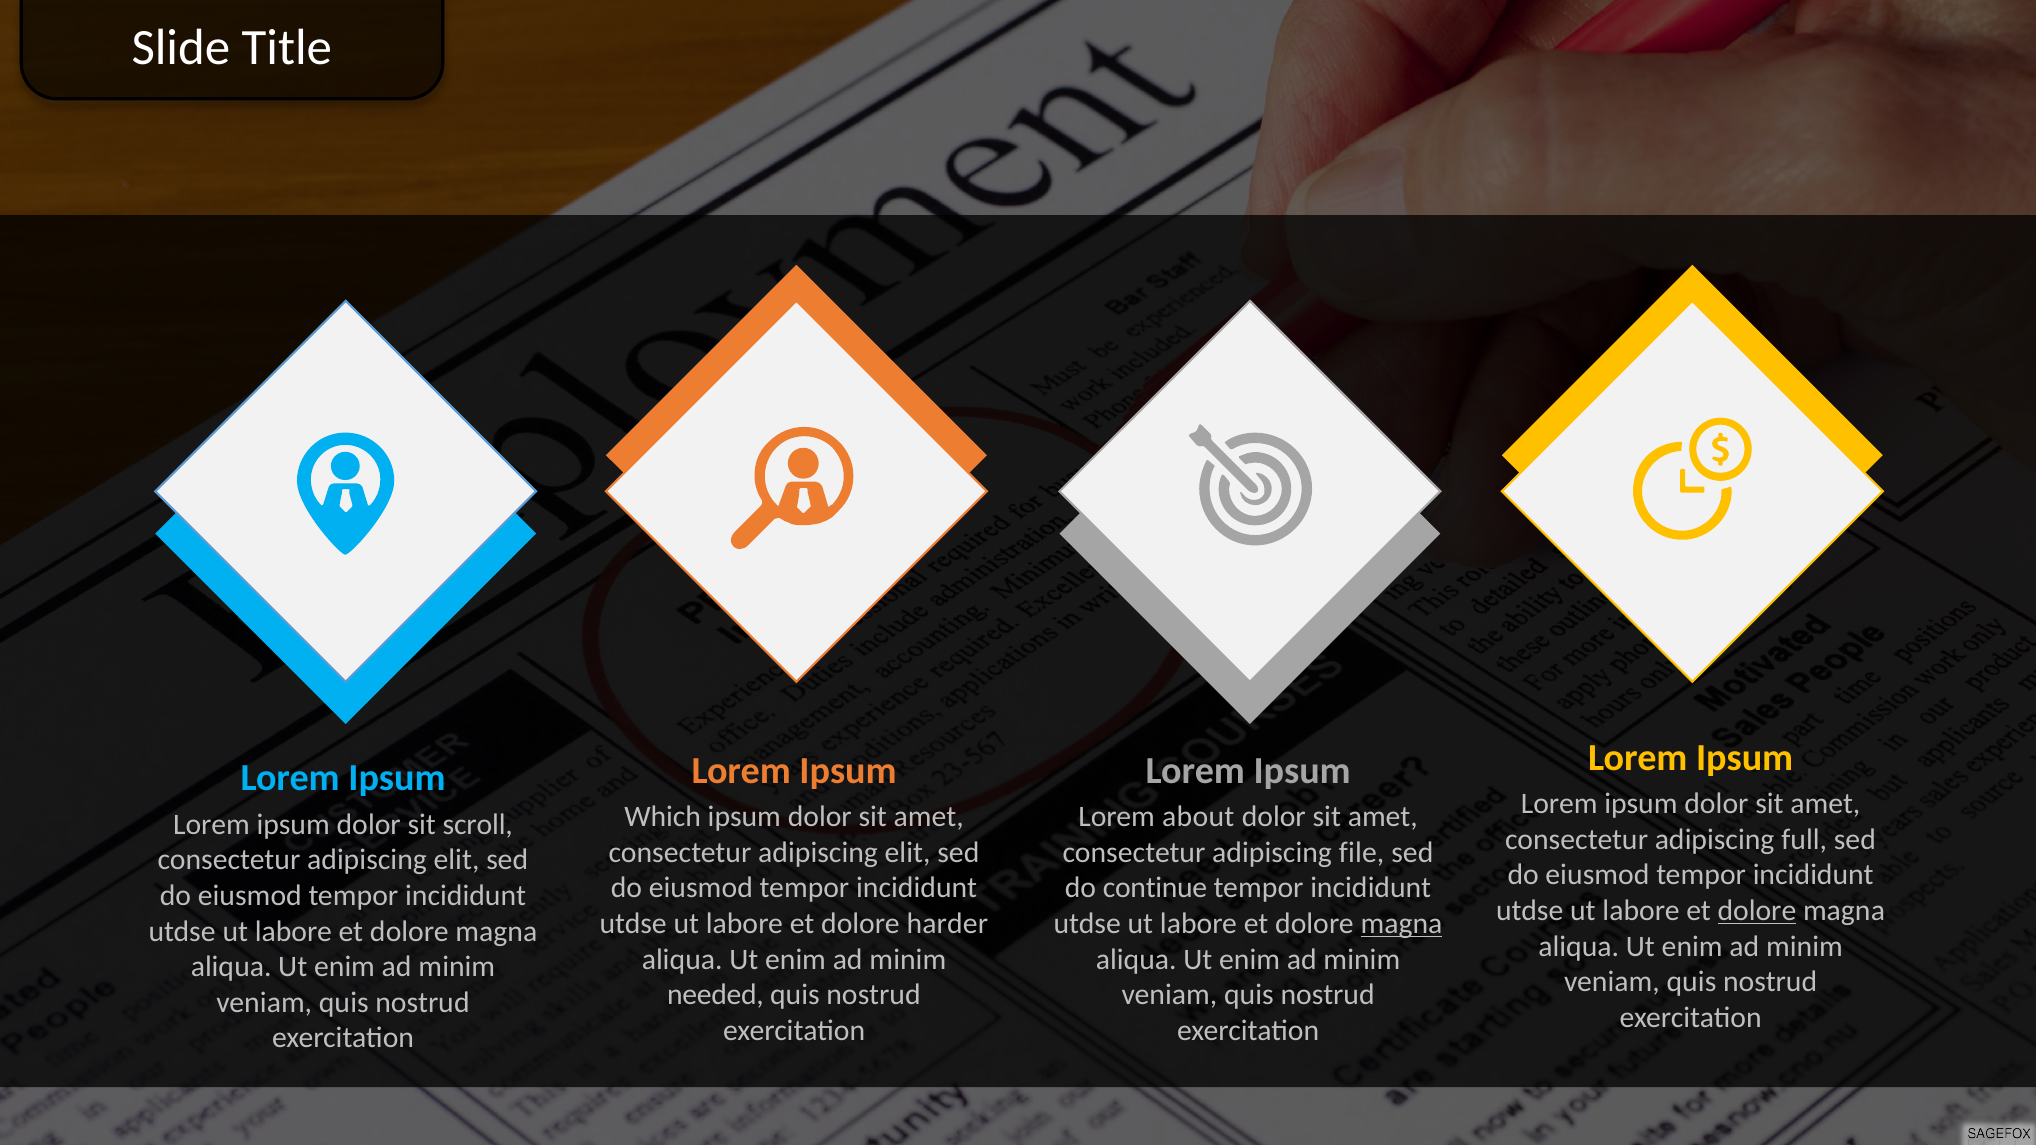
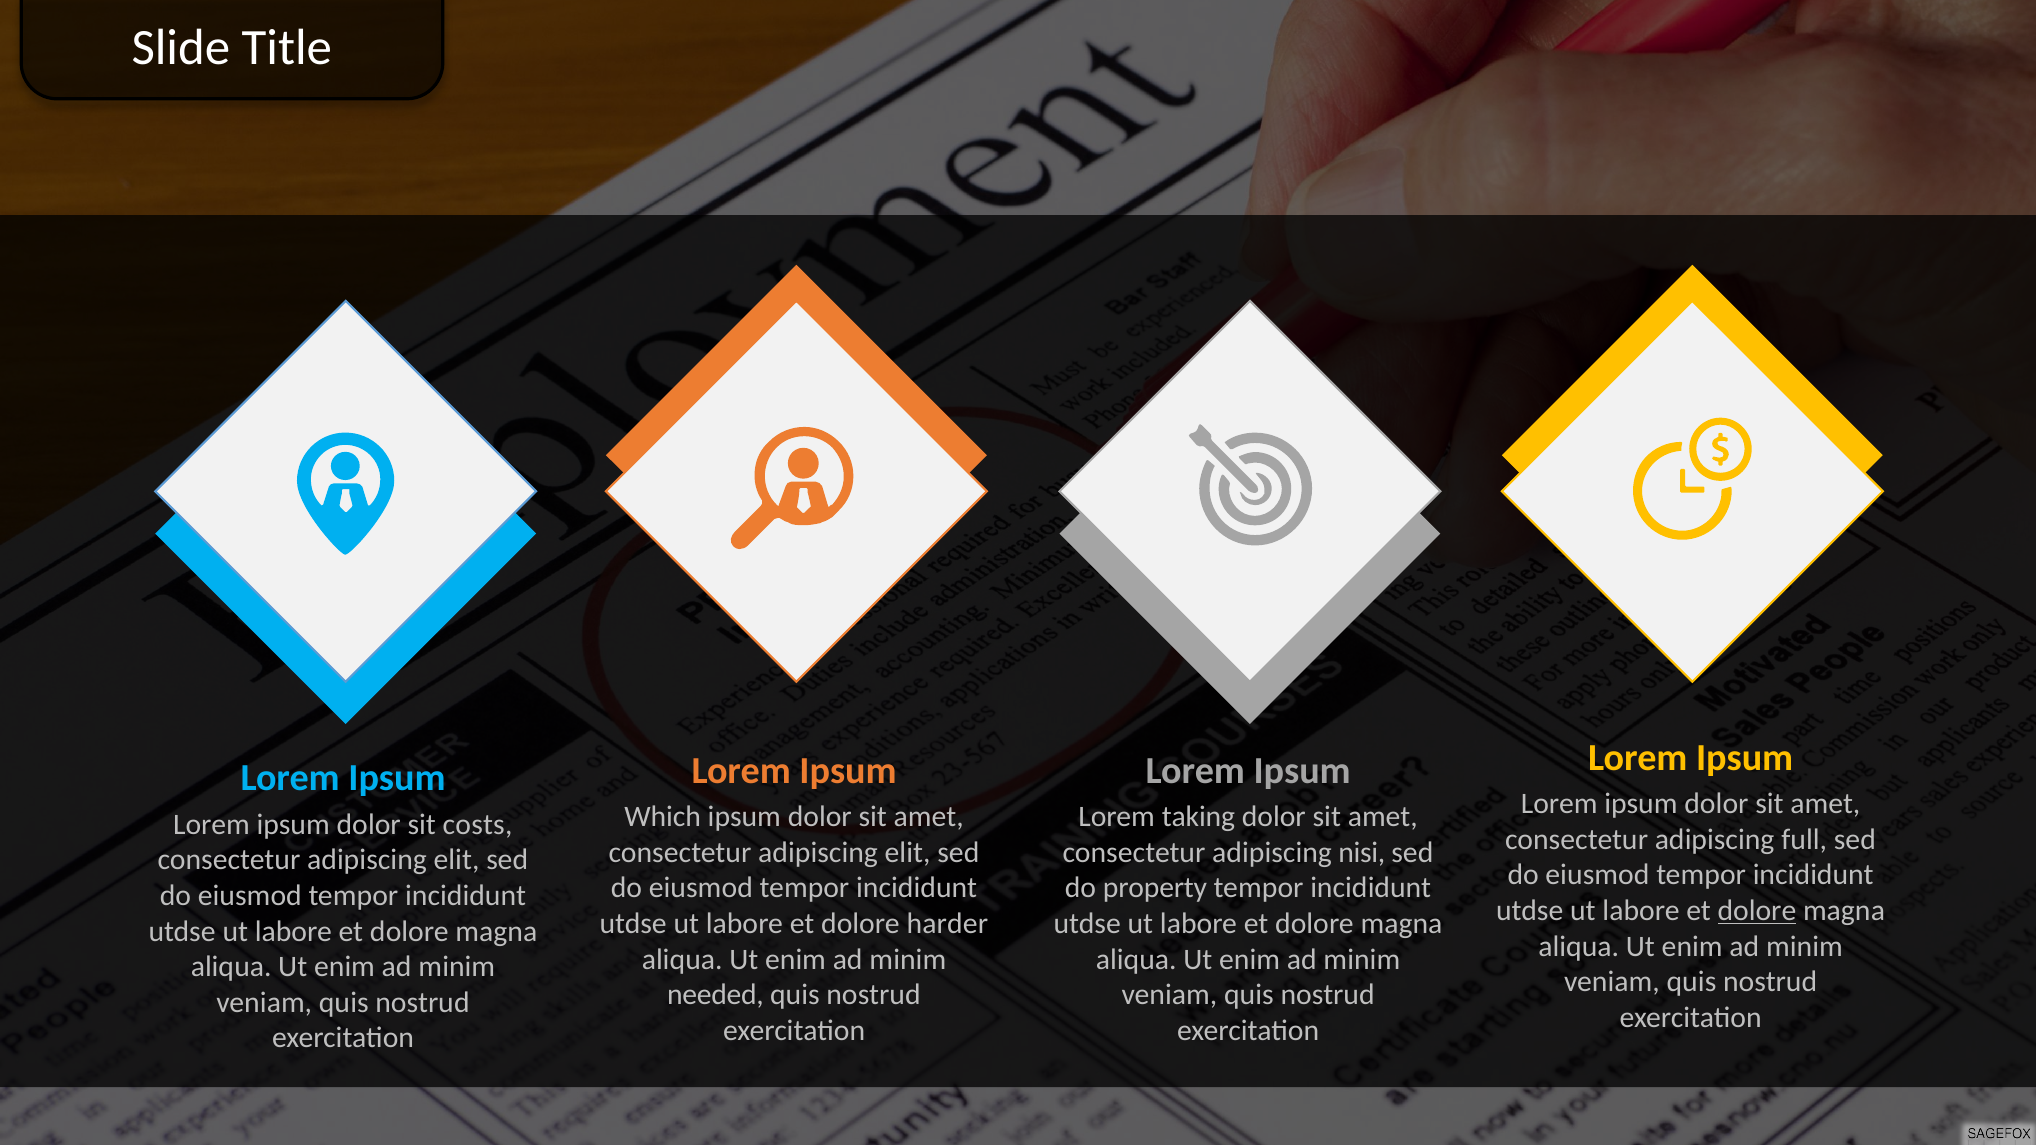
about: about -> taking
scroll: scroll -> costs
file: file -> nisi
continue: continue -> property
magna at (1401, 924) underline: present -> none
